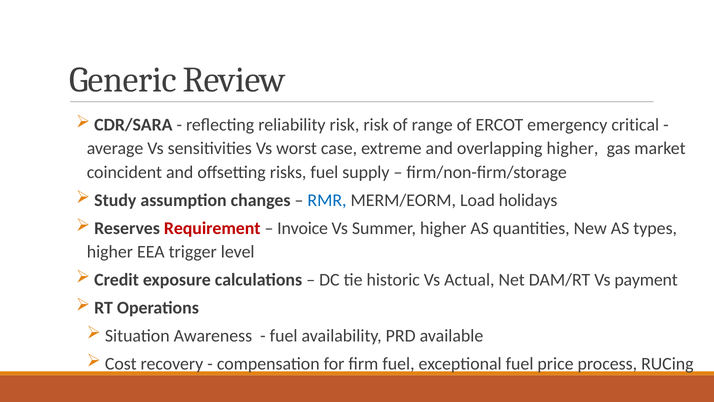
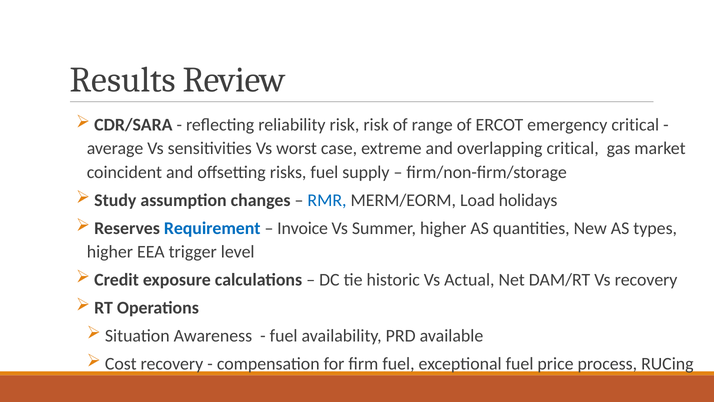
Generic: Generic -> Results
overlapping higher: higher -> critical
Requirement colour: red -> blue
Vs payment: payment -> recovery
